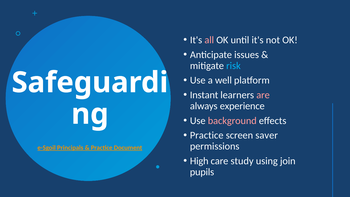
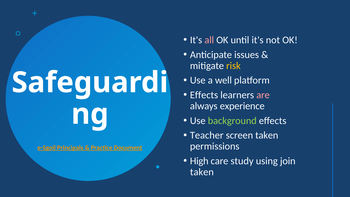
risk colour: light blue -> yellow
Instant at (204, 95): Instant -> Effects
background colour: pink -> light green
Practice at (207, 135): Practice -> Teacher
screen saver: saver -> taken
pupils at (202, 172): pupils -> taken
